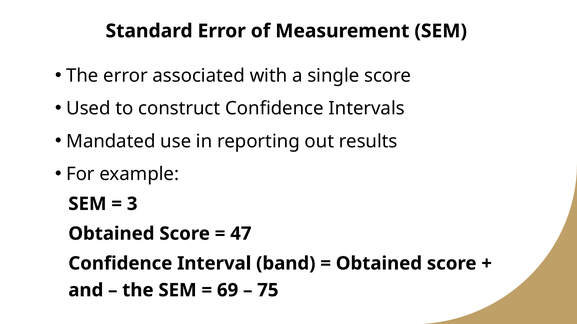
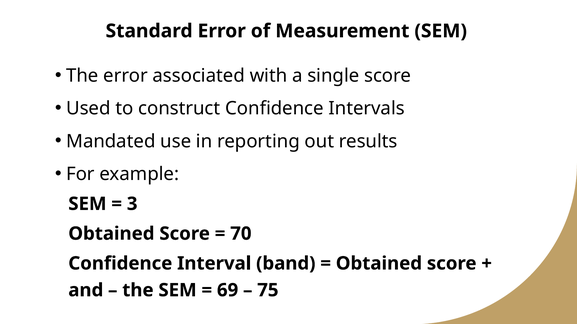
47: 47 -> 70
